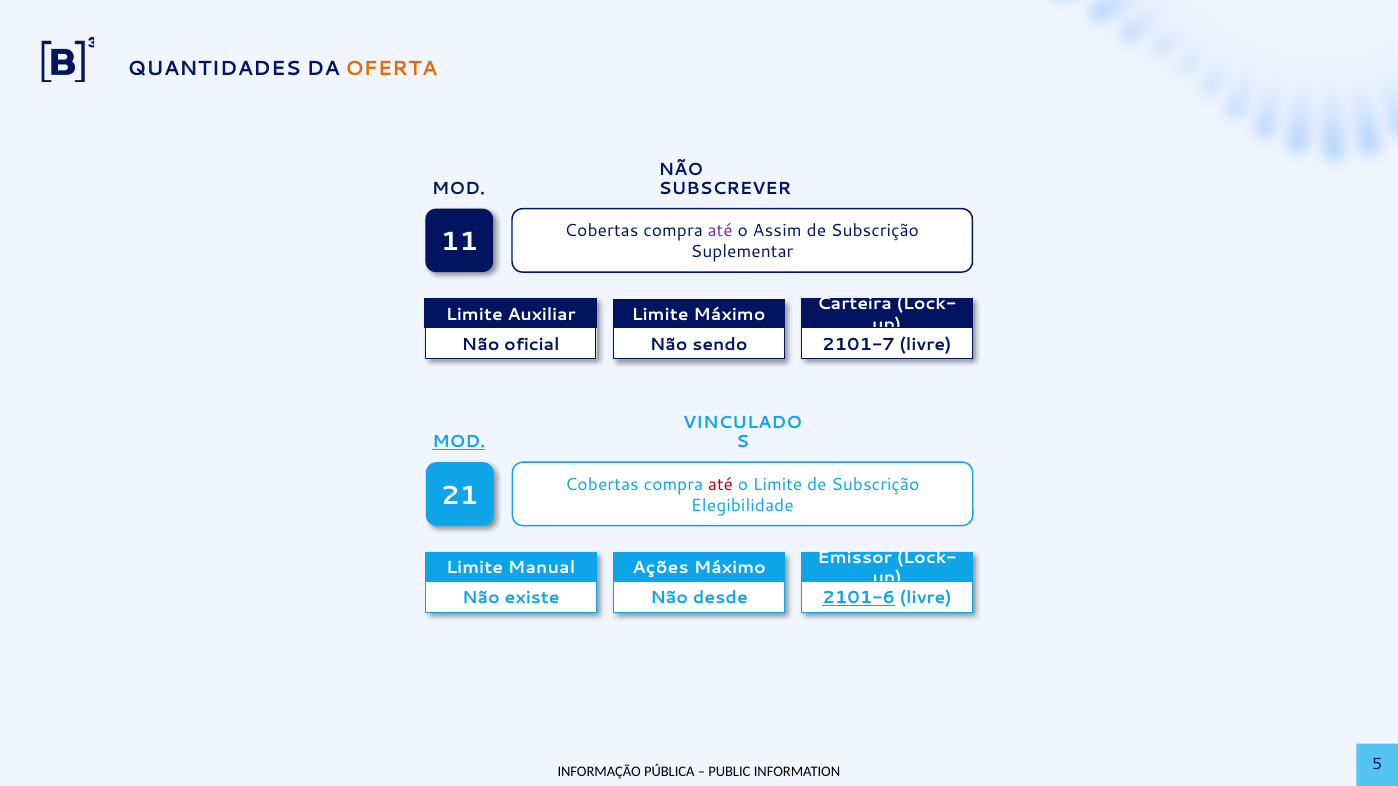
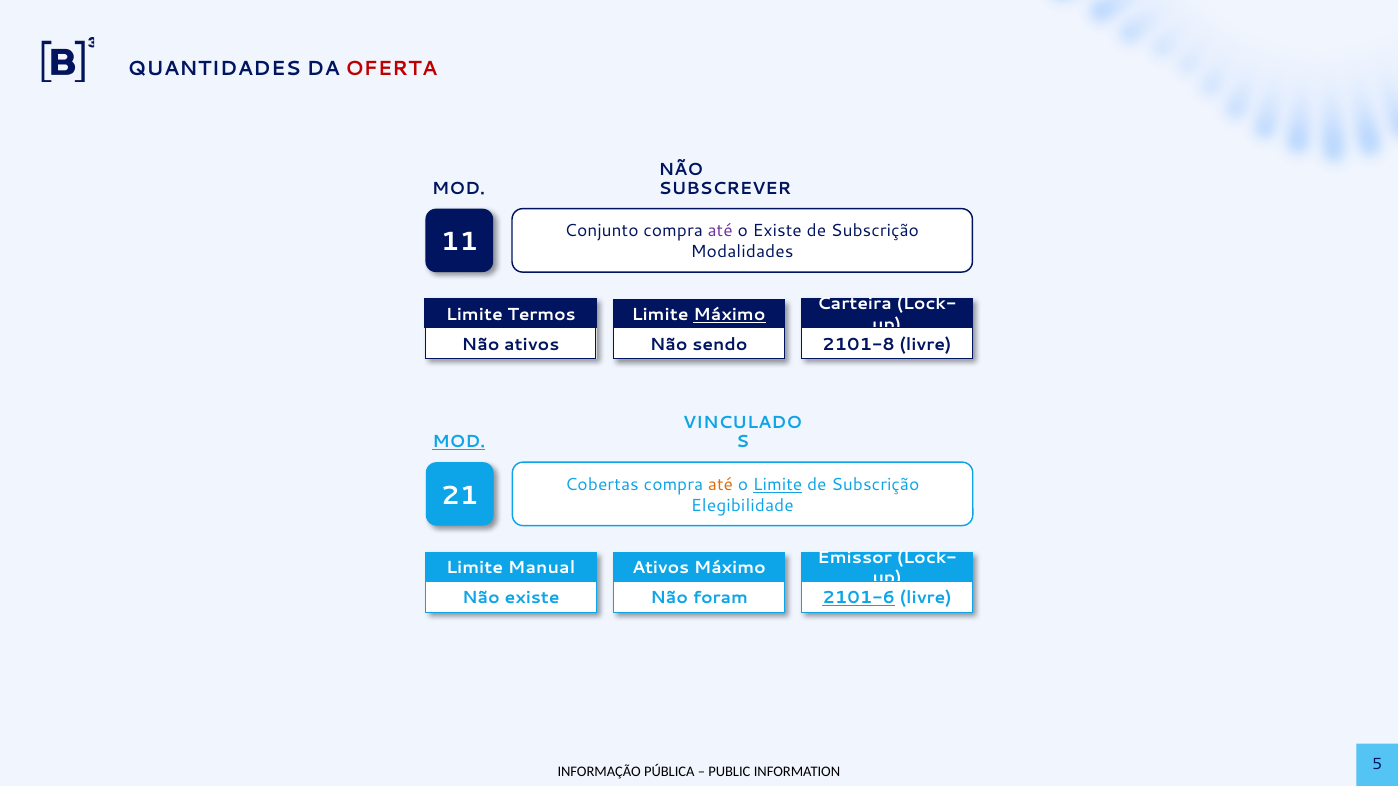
OFERTA colour: orange -> red
11 Cobertas: Cobertas -> Conjunto
o Assim: Assim -> Existe
Suplementar: Suplementar -> Modalidades
Auxiliar: Auxiliar -> Termos
Máximo at (729, 315) underline: none -> present
Não oficial: oficial -> ativos
2101-7: 2101-7 -> 2101-8
até at (720, 485) colour: red -> orange
Limite at (778, 485) underline: none -> present
Ações at (660, 568): Ações -> Ativos
desde: desde -> foram
